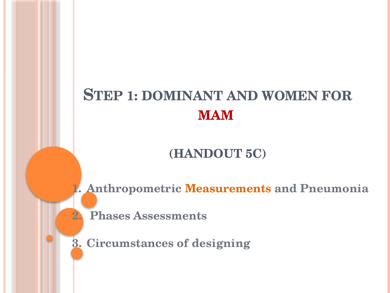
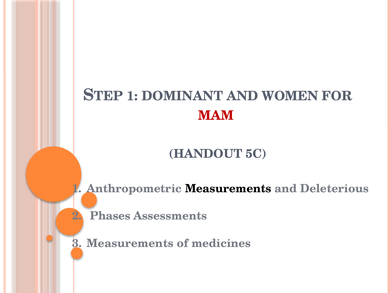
Measurements at (228, 188) colour: orange -> black
Pneumonia: Pneumonia -> Deleterious
Circumstances at (130, 243): Circumstances -> Measurements
designing: designing -> medicines
